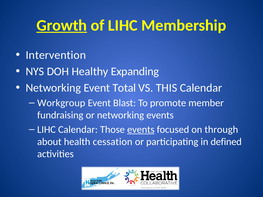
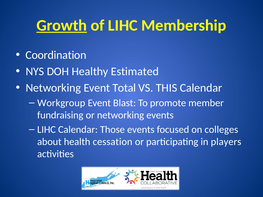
Intervention: Intervention -> Coordination
Expanding: Expanding -> Estimated
events at (141, 130) underline: present -> none
through: through -> colleges
defined: defined -> players
